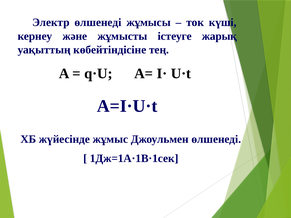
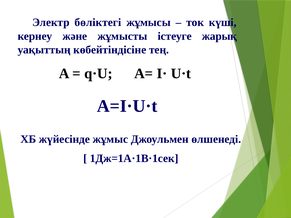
Электр өлшенеді: өлшенеді -> бөліктегі
